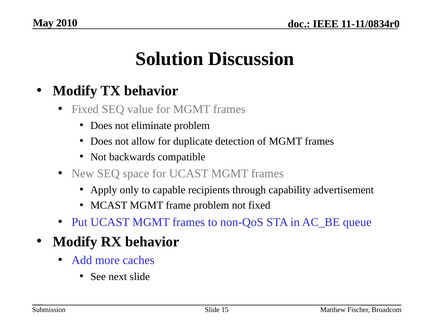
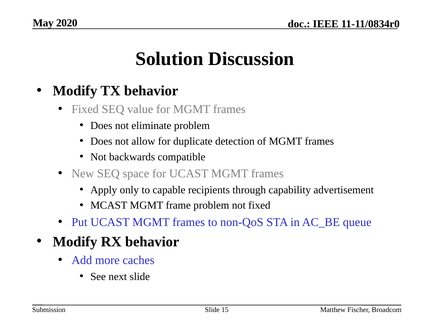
2010: 2010 -> 2020
